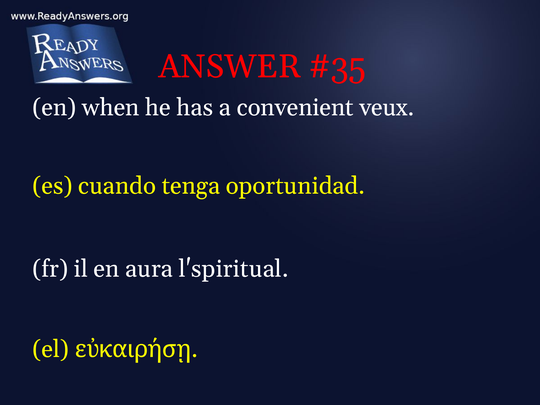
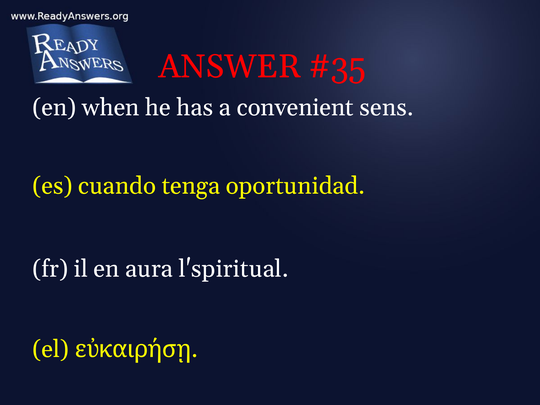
veux: veux -> sens
